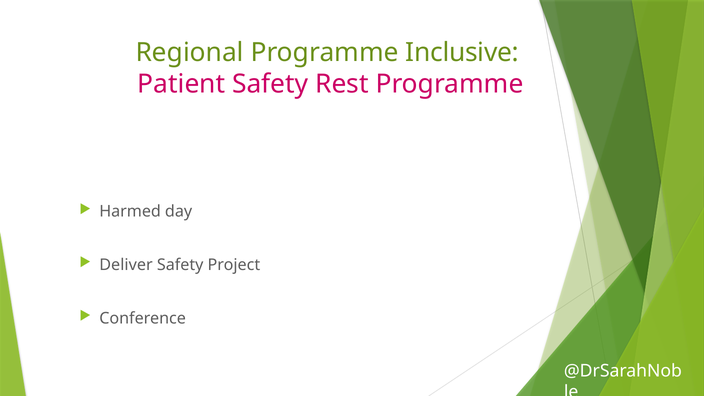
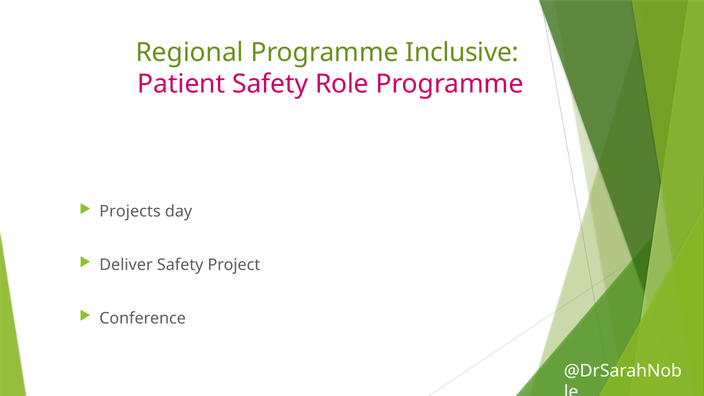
Rest: Rest -> Role
Harmed: Harmed -> Projects
